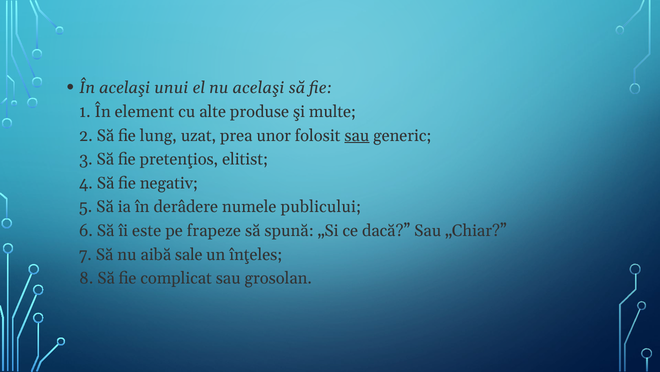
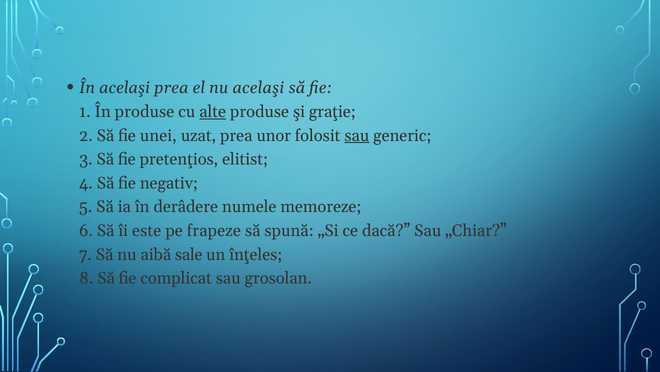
acelaşi unui: unui -> prea
În element: element -> produse
alte underline: none -> present
multe: multe -> graţie
lung: lung -> unei
publicului: publicului -> memoreze
